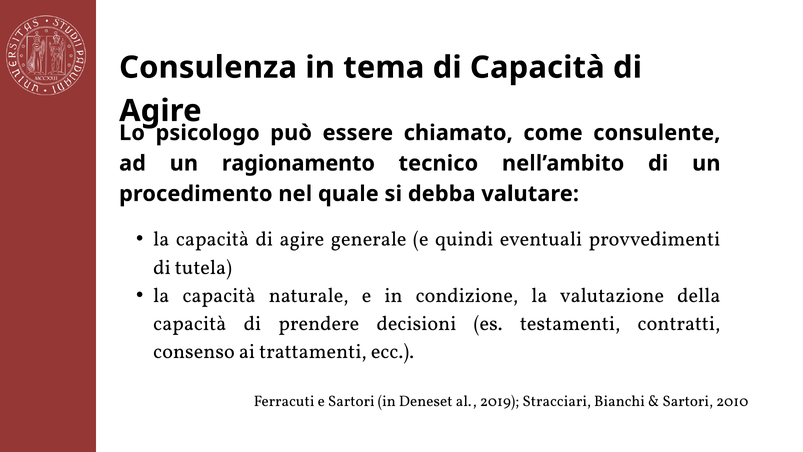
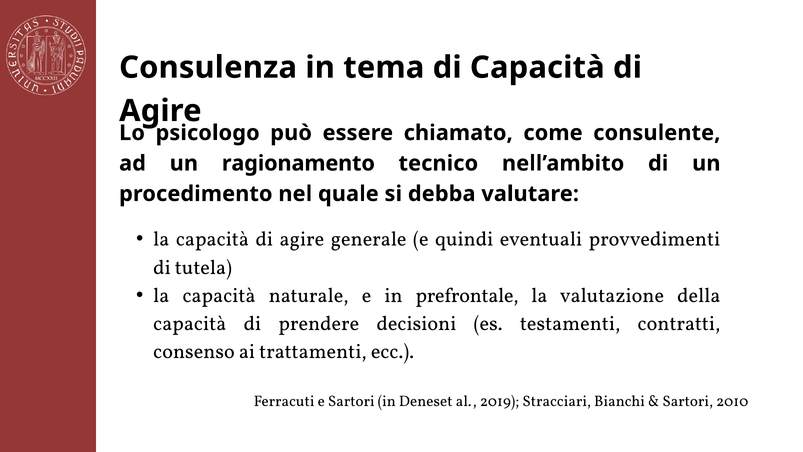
condizione: condizione -> prefrontale
